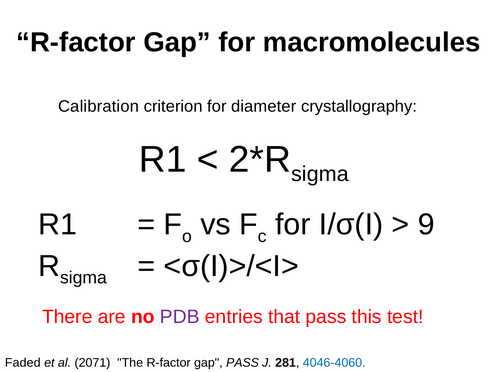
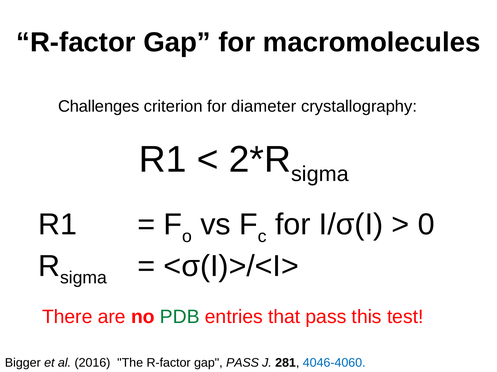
Calibration: Calibration -> Challenges
9: 9 -> 0
PDB colour: purple -> green
Faded: Faded -> Bigger
2071: 2071 -> 2016
